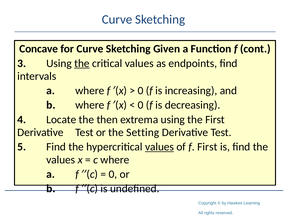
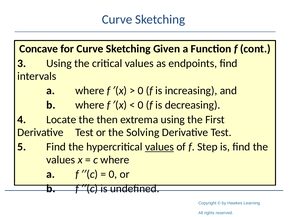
the at (82, 63) underline: present -> none
Setting: Setting -> Solving
f First: First -> Step
